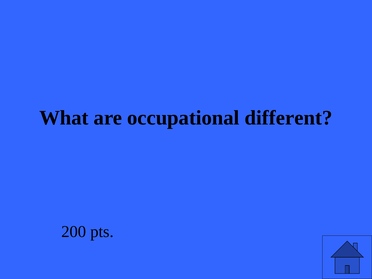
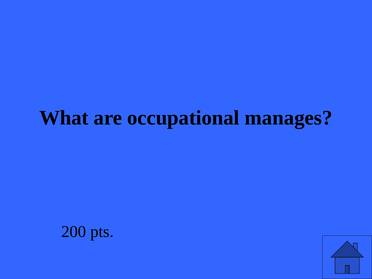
different: different -> manages
